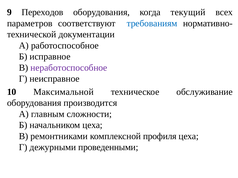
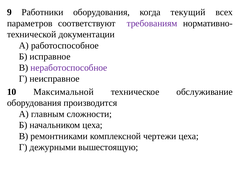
Переходов: Переходов -> Работники
требованиям colour: blue -> purple
профиля: профиля -> чертежи
проведенными: проведенными -> вышестоящую
